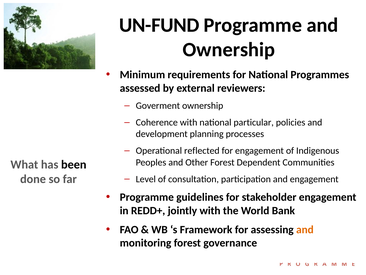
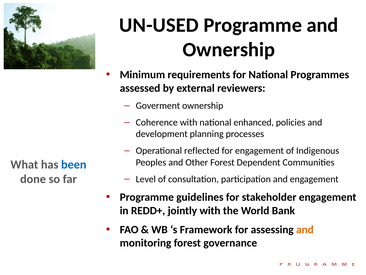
UN-FUND: UN-FUND -> UN-USED
particular: particular -> enhanced
been colour: black -> blue
